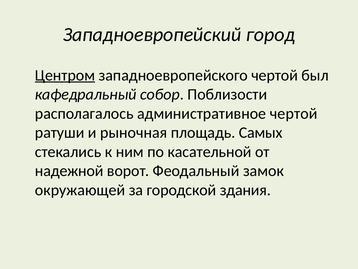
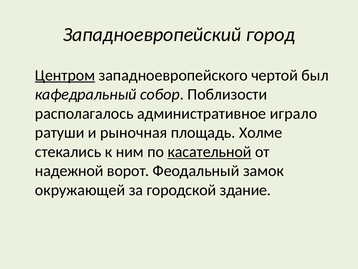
административное чертой: чертой -> играло
Самых: Самых -> Холме
касательной underline: none -> present
здания: здания -> здание
